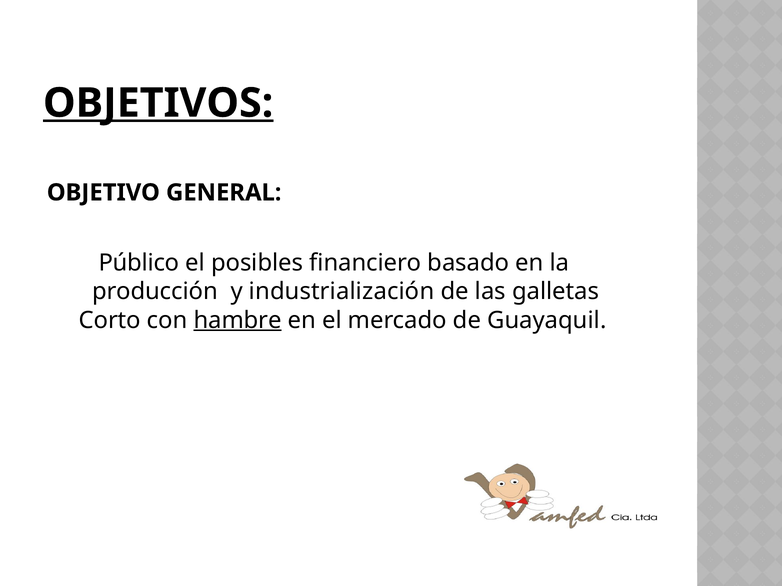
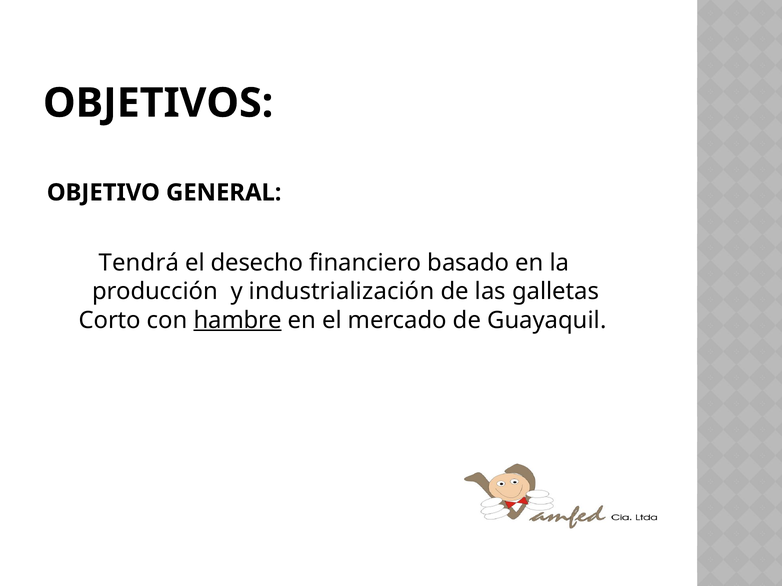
OBJETIVOS underline: present -> none
Público: Público -> Tendrá
posibles: posibles -> desecho
